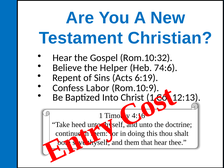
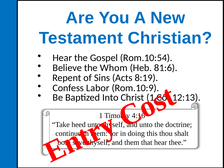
Rom.10:32: Rom.10:32 -> Rom.10:54
Helper: Helper -> Whom
74:6: 74:6 -> 81:6
6:19: 6:19 -> 8:19
